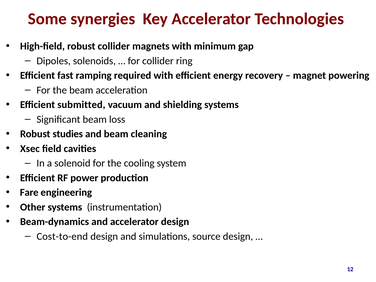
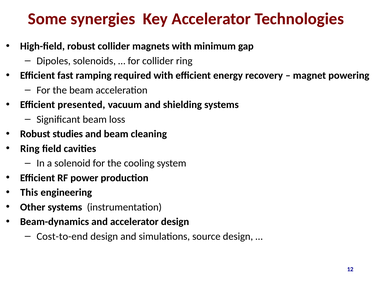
submitted: submitted -> presented
Xsec at (30, 149): Xsec -> Ring
Fare: Fare -> This
